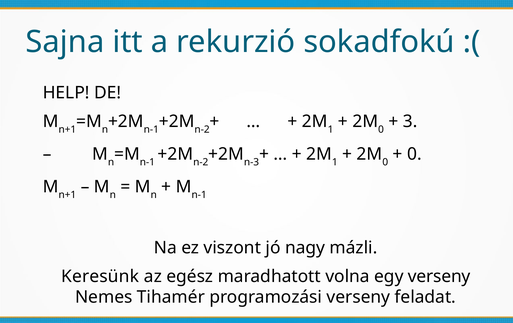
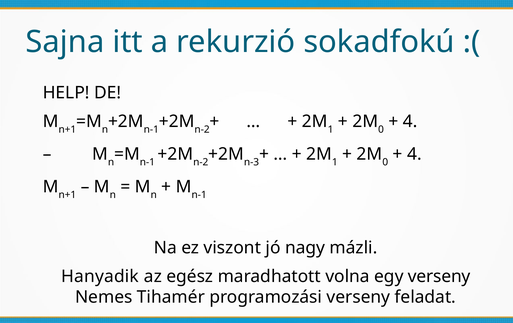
3 at (410, 121): 3 -> 4
0 at (414, 154): 0 -> 4
Keresünk: Keresünk -> Hanyadik
